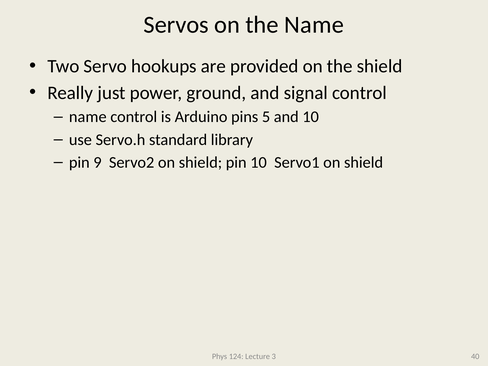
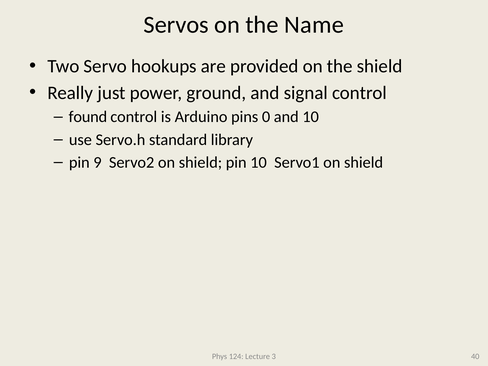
name at (88, 117): name -> found
5: 5 -> 0
